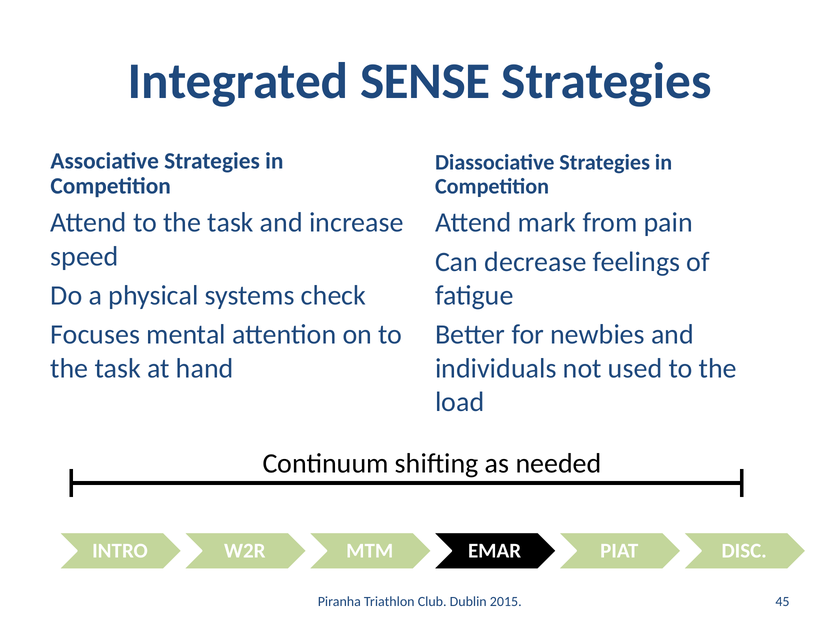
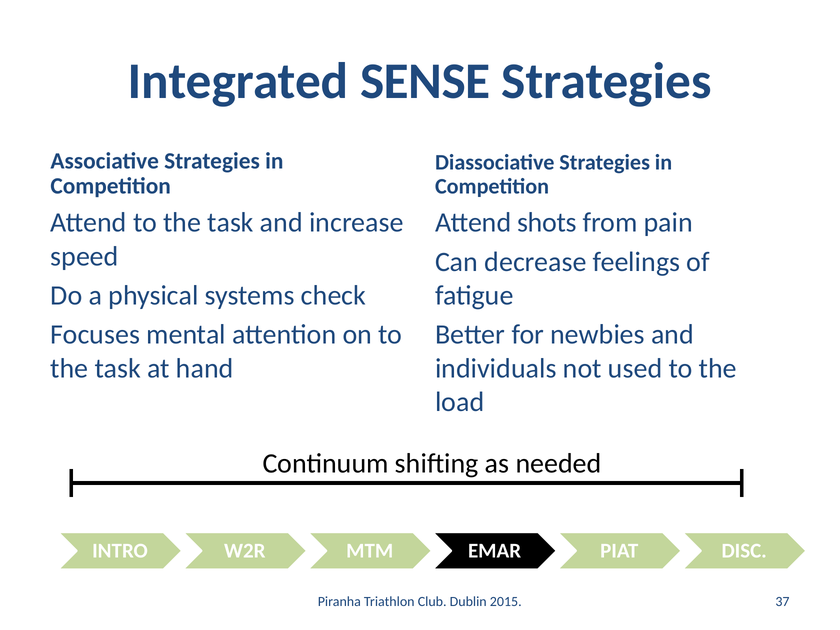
mark: mark -> shots
45: 45 -> 37
